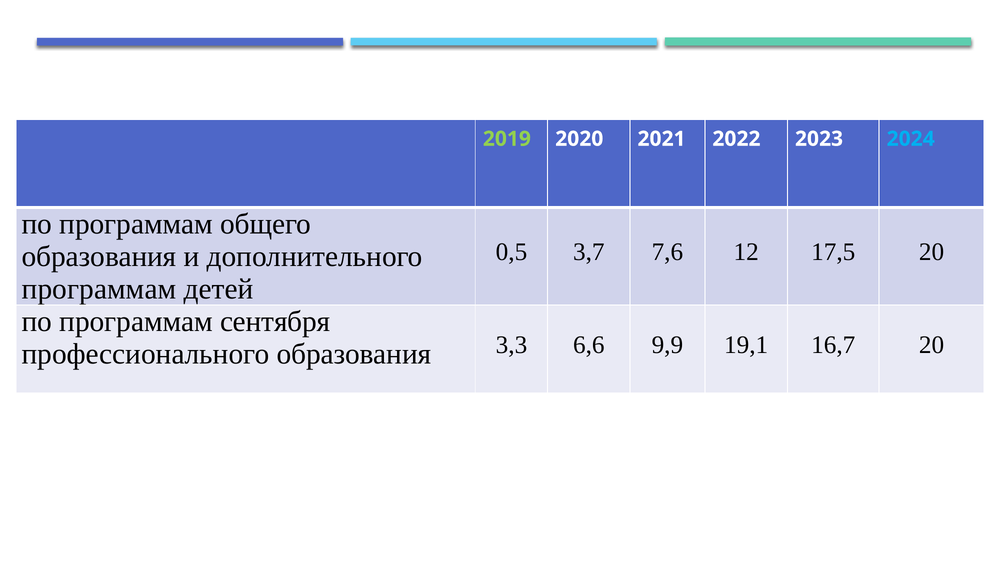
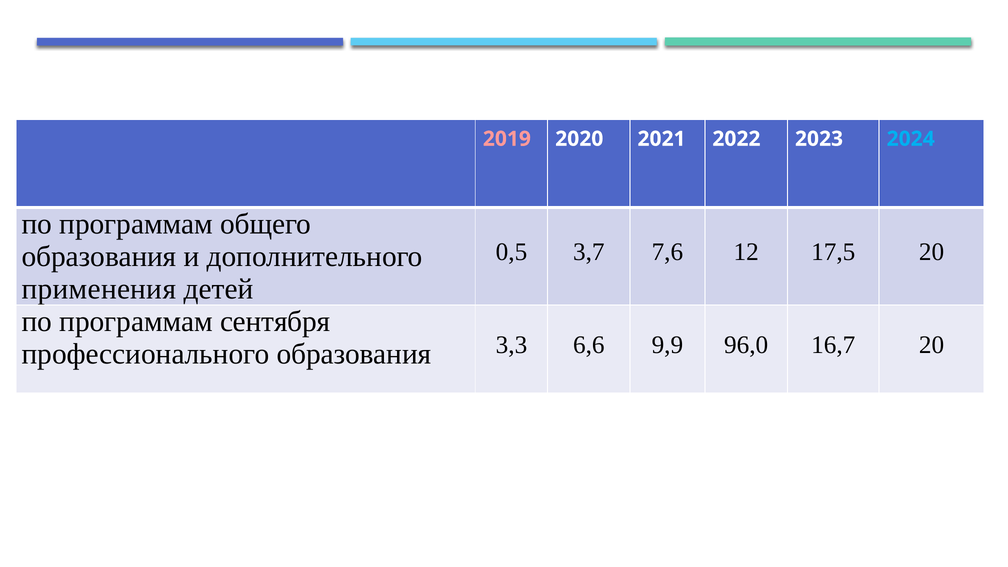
2019 colour: light green -> pink
программам at (99, 289): программам -> применения
19,1: 19,1 -> 96,0
